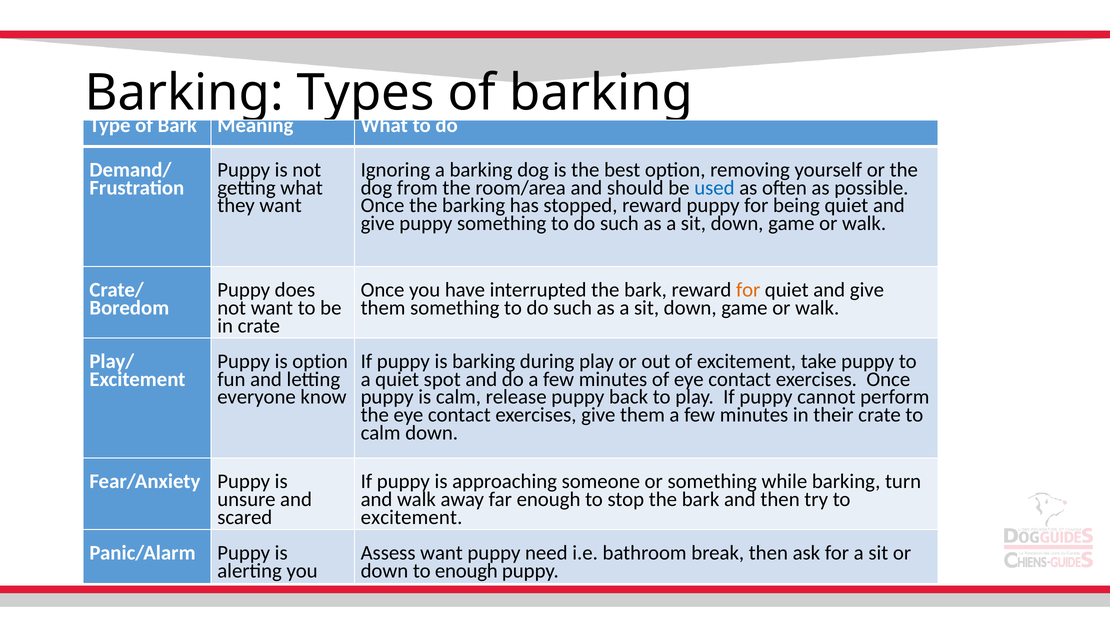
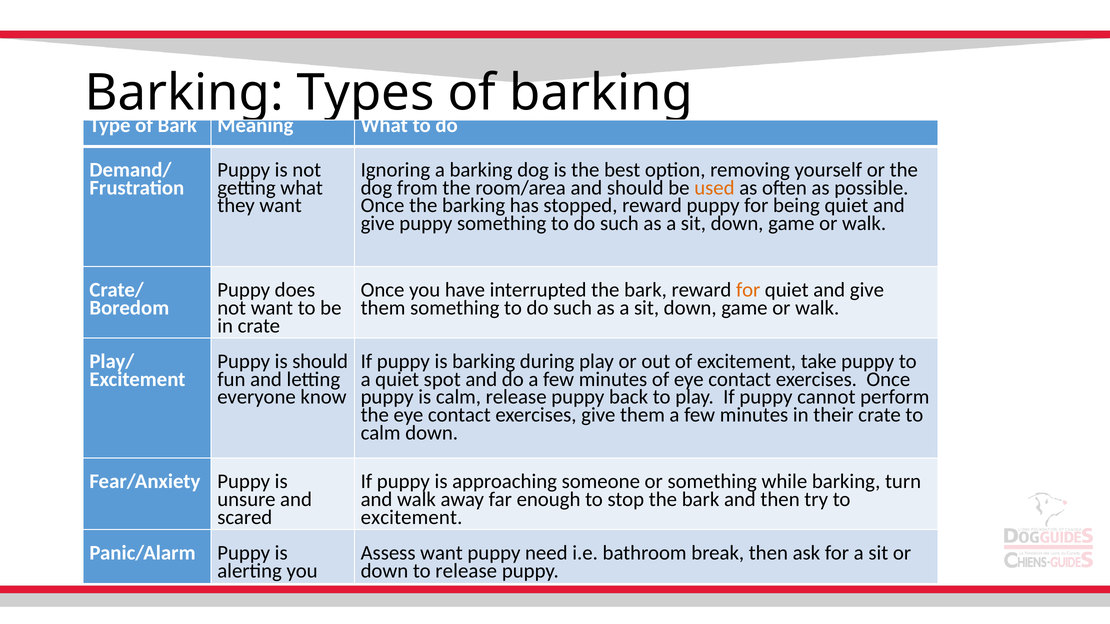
used colour: blue -> orange
is option: option -> should
to enough: enough -> release
